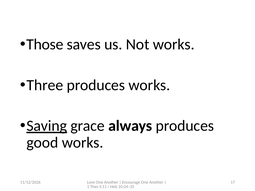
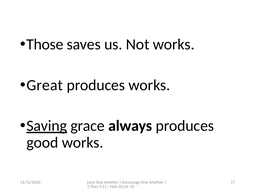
Three: Three -> Great
